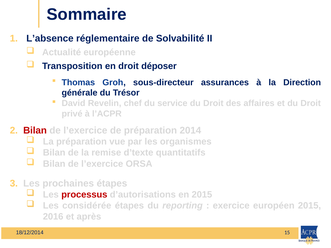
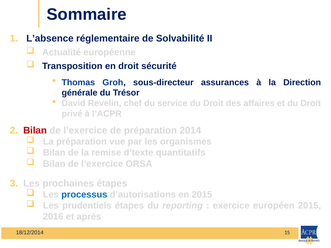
déposer: déposer -> sécurité
processus colour: red -> blue
considérée: considérée -> prudentiels
